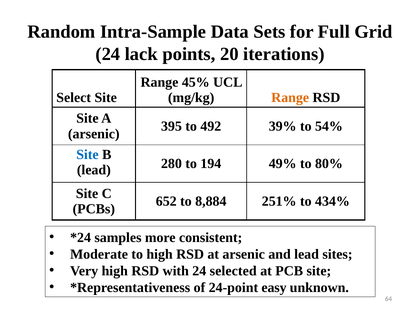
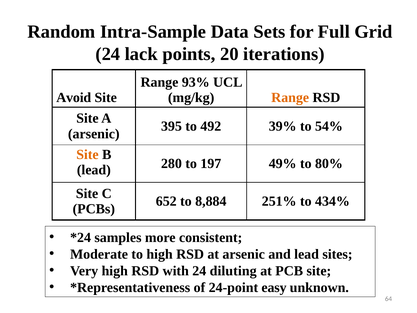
45%: 45% -> 93%
Select: Select -> Avoid
Site at (87, 155) colour: blue -> orange
194: 194 -> 197
selected: selected -> diluting
